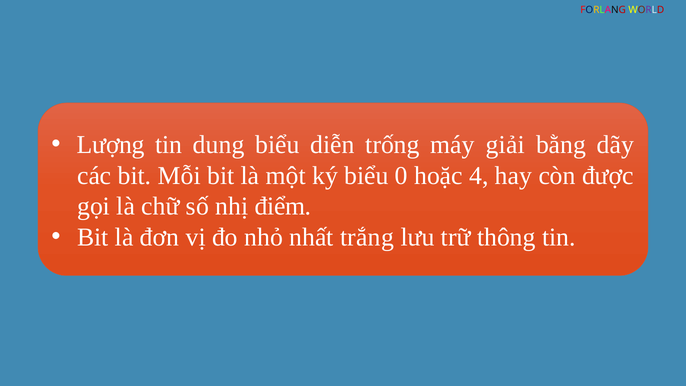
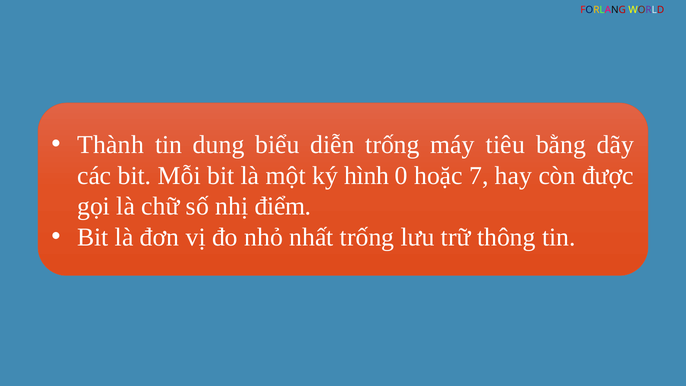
Lượng: Lượng -> Thành
giải: giải -> tiêu
ký biểu: biểu -> hình
4: 4 -> 7
nhất trắng: trắng -> trống
